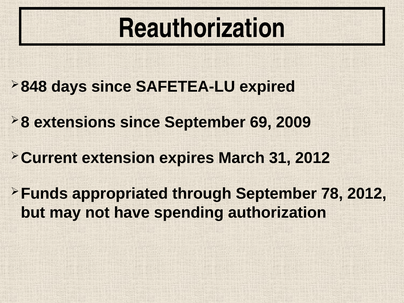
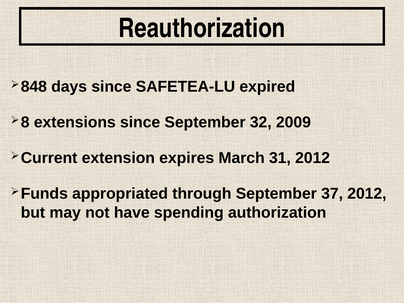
69: 69 -> 32
78: 78 -> 37
